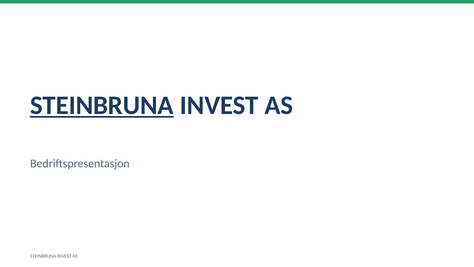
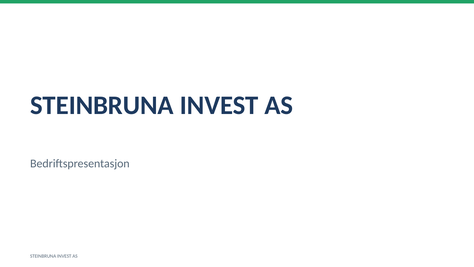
STEINBRUNA at (102, 105) underline: present -> none
